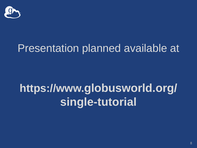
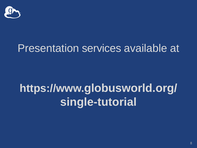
planned: planned -> services
